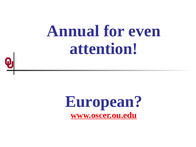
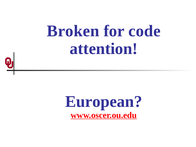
Annual: Annual -> Broken
even: even -> code
